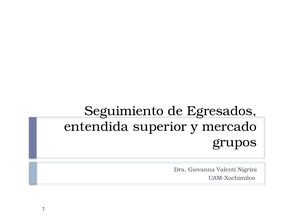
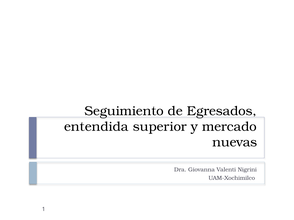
grupos: grupos -> nuevas
